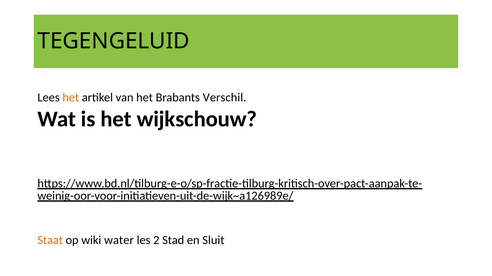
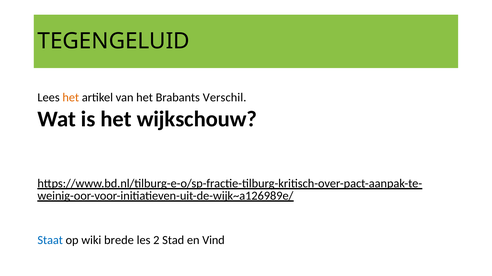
Staat colour: orange -> blue
water: water -> brede
Sluit: Sluit -> Vind
